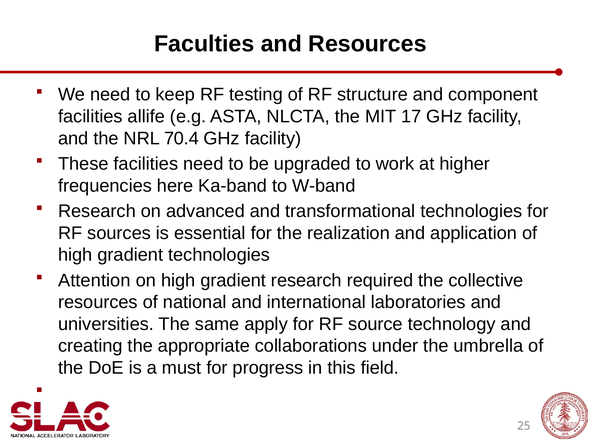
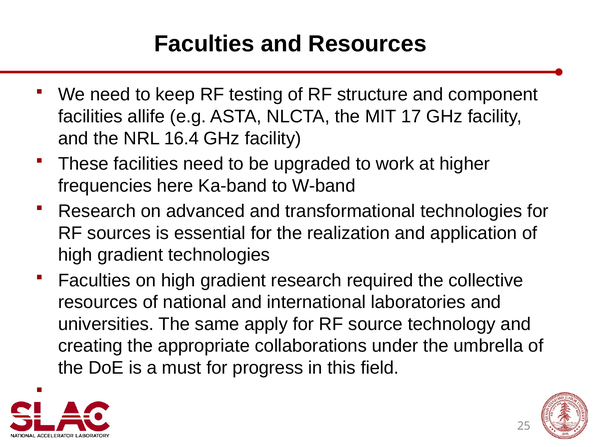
70.4: 70.4 -> 16.4
Attention at (94, 280): Attention -> Faculties
